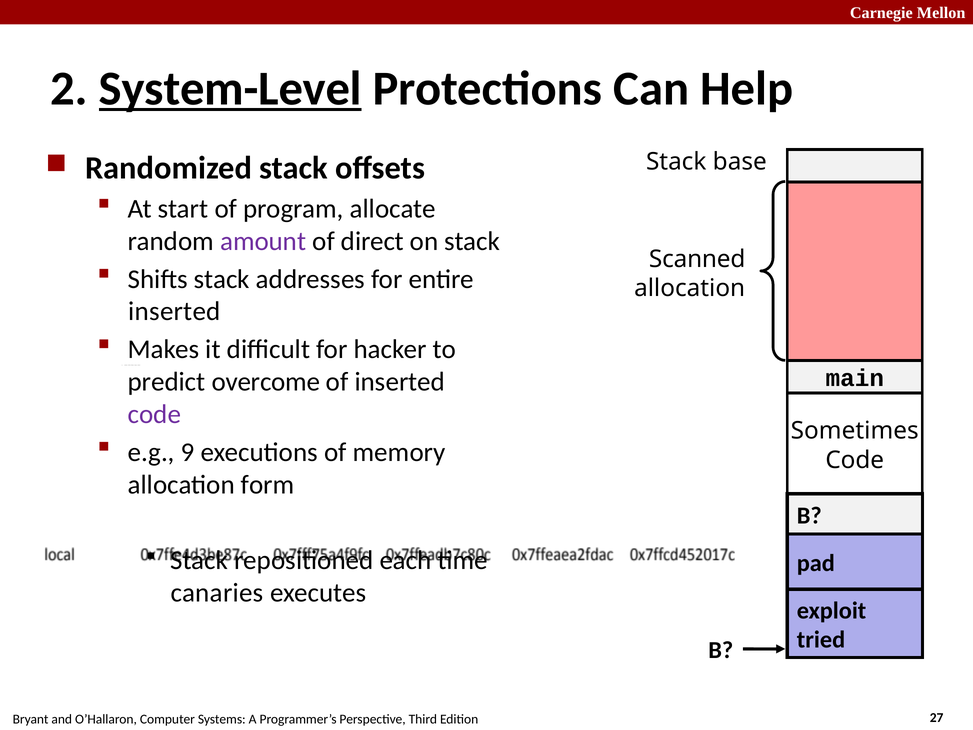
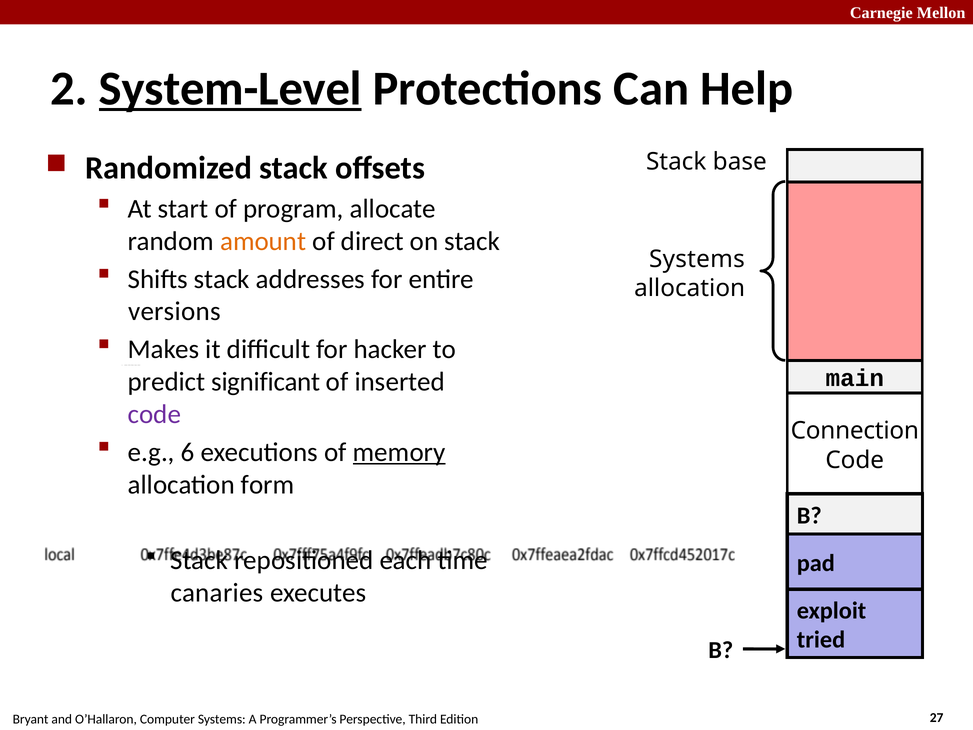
amount colour: purple -> orange
Scanned at (697, 259): Scanned -> Systems
inserted at (174, 311): inserted -> versions
overcome: overcome -> significant
Sometimes: Sometimes -> Connection
9: 9 -> 6
memory underline: none -> present
